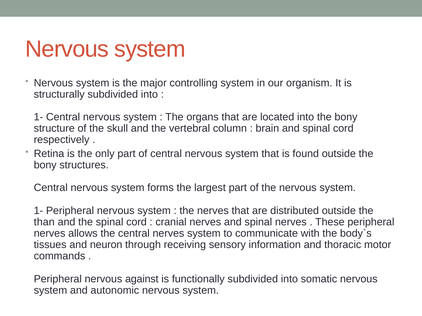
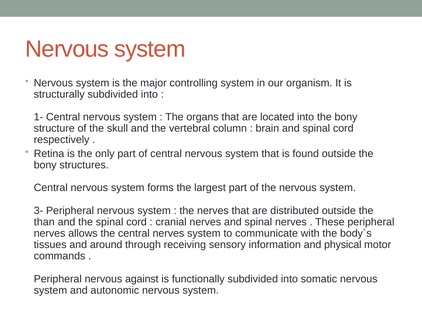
1- at (38, 211): 1- -> 3-
neuron: neuron -> around
thoracic: thoracic -> physical
